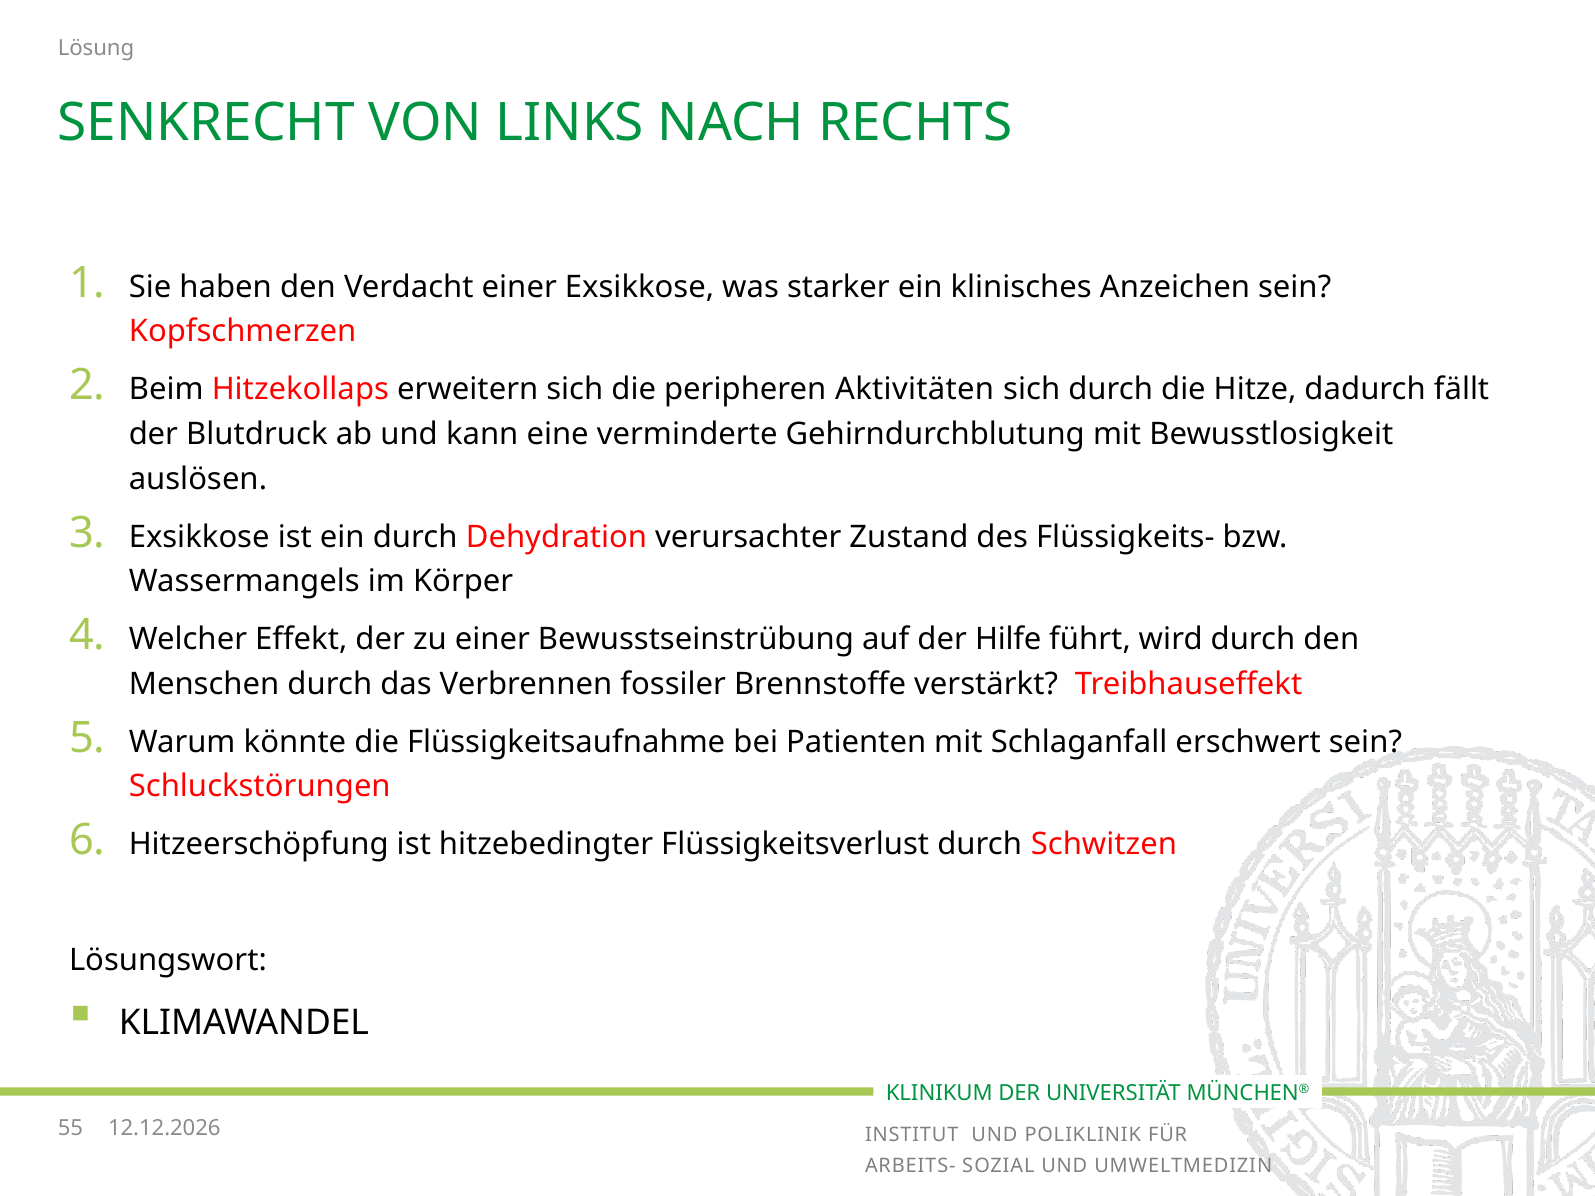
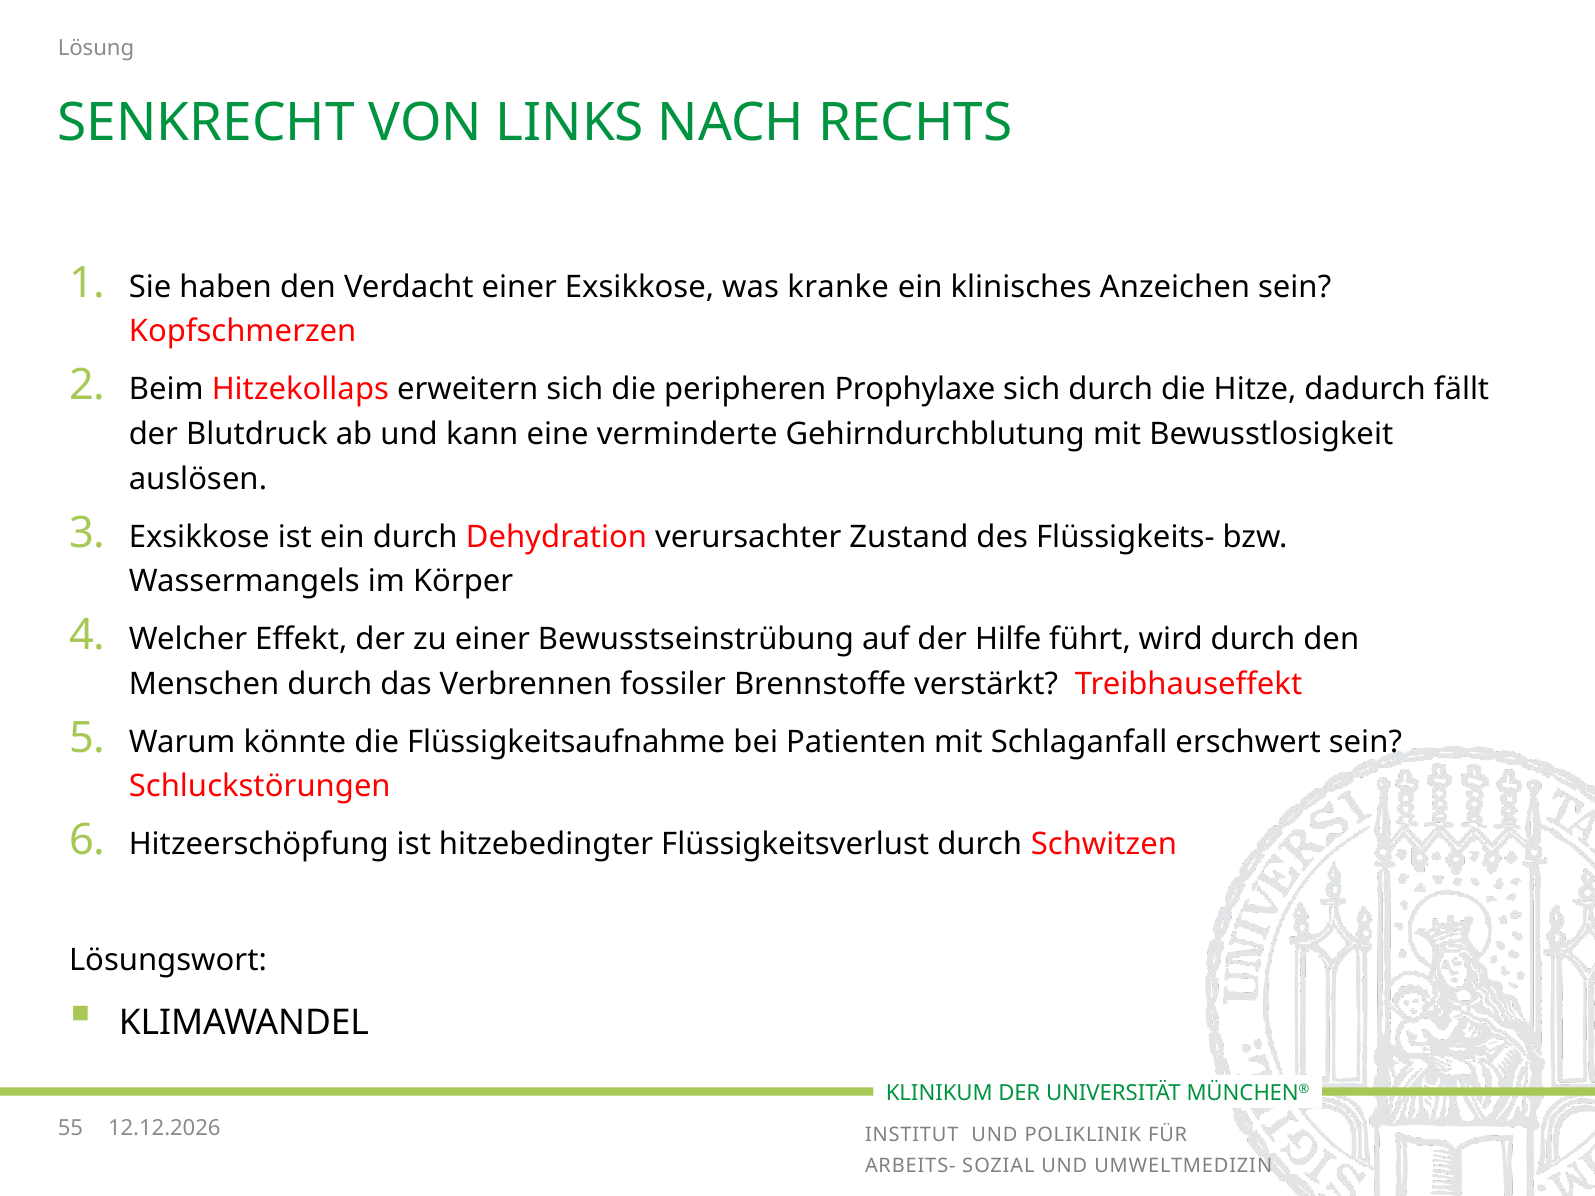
starker: starker -> kranke
Aktivitäten: Aktivitäten -> Prophylaxe
